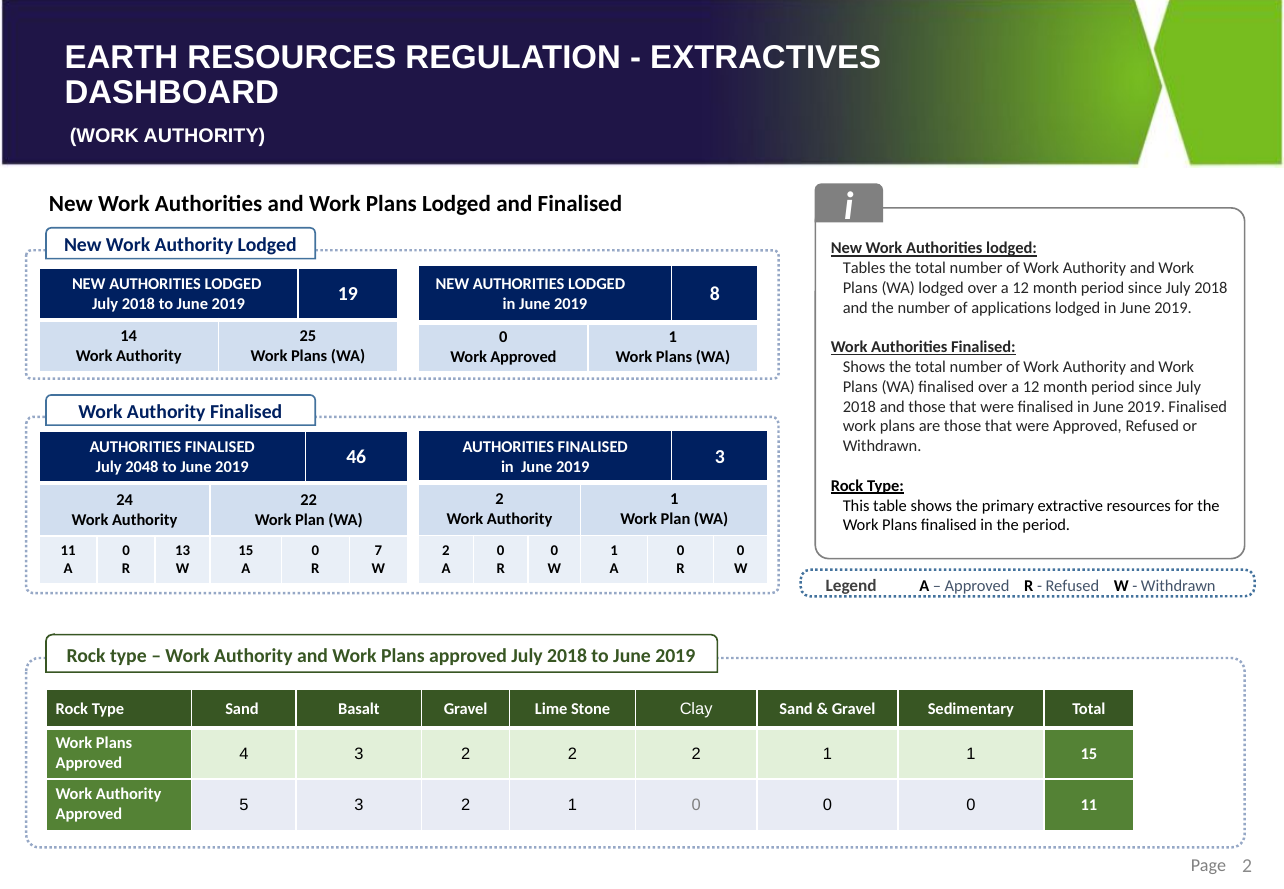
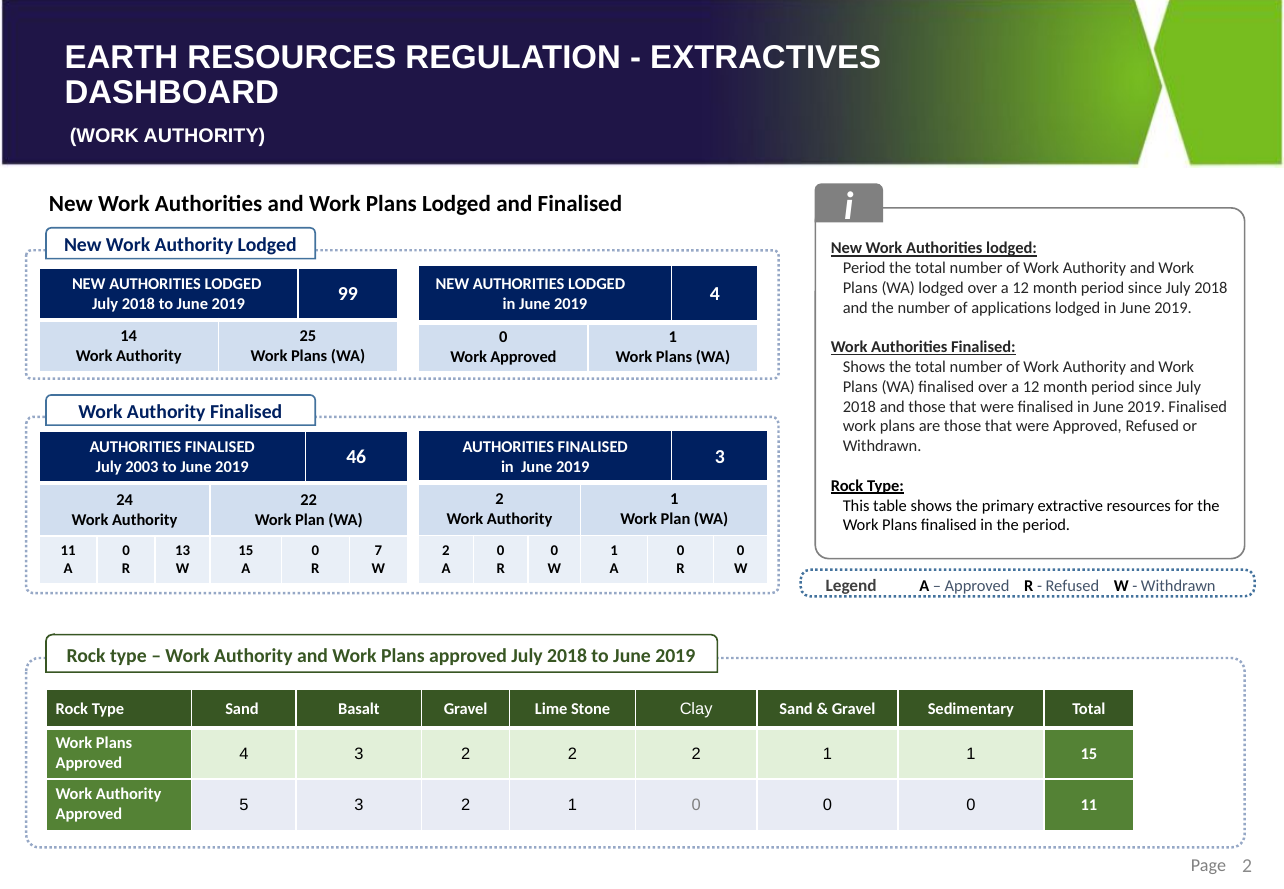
Tables at (864, 268): Tables -> Period
2019 8: 8 -> 4
19: 19 -> 99
2048: 2048 -> 2003
